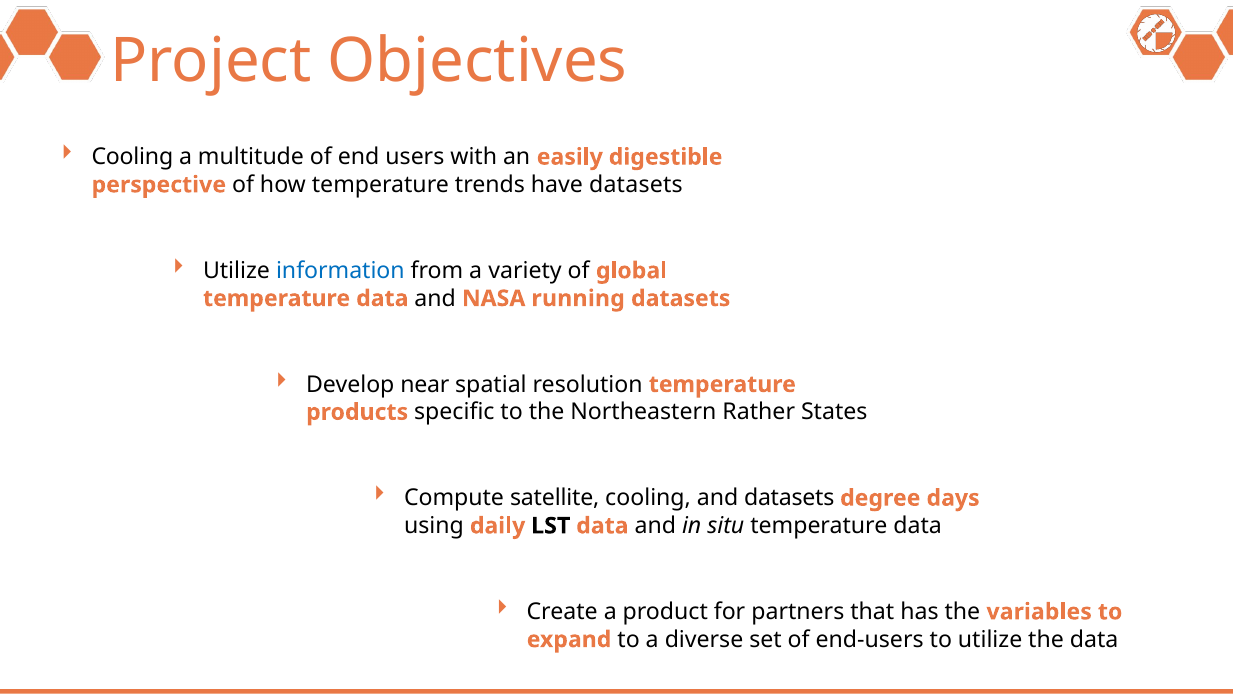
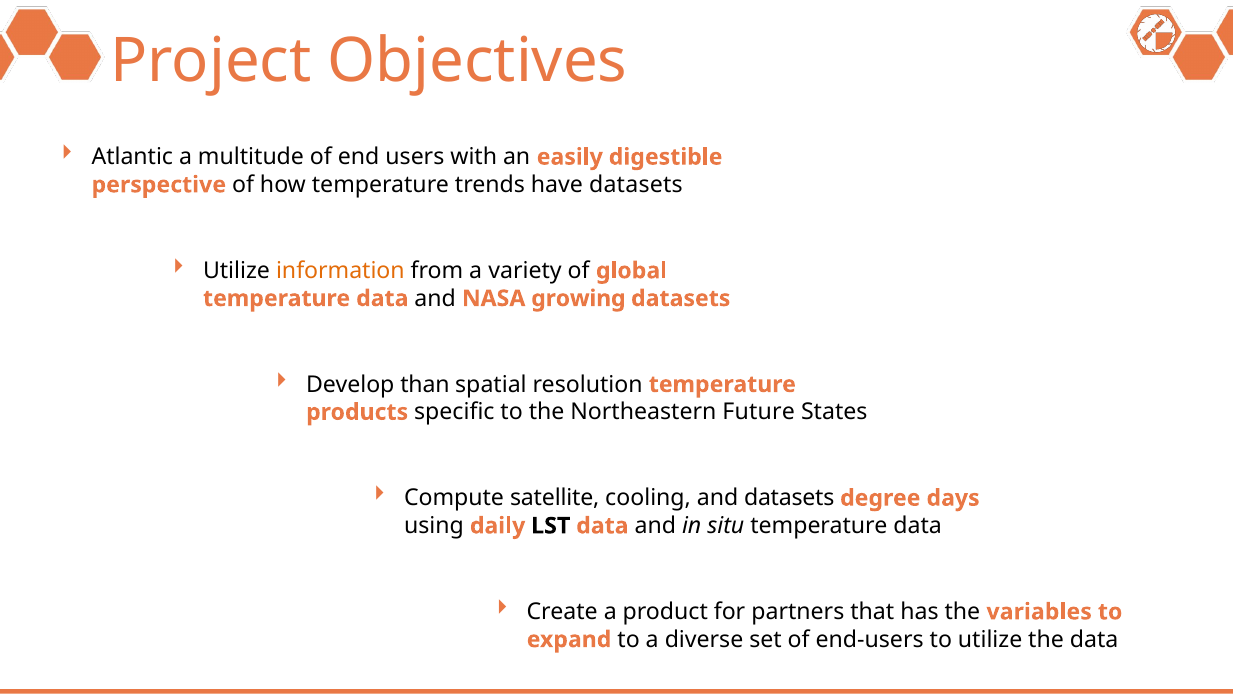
Cooling at (132, 157): Cooling -> Atlantic
information colour: blue -> orange
running: running -> growing
near: near -> than
Rather: Rather -> Future
